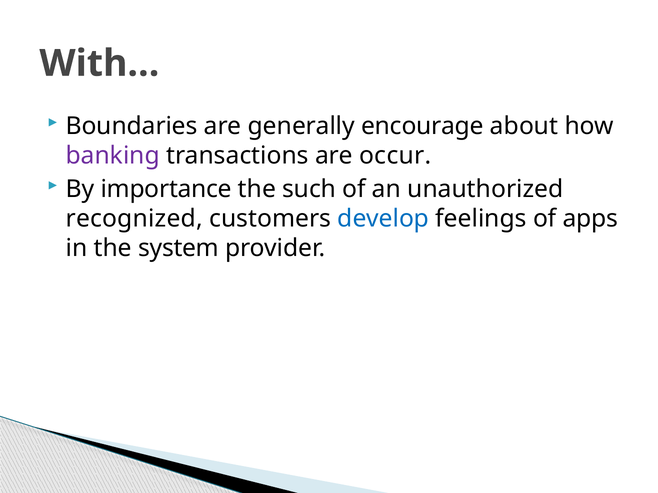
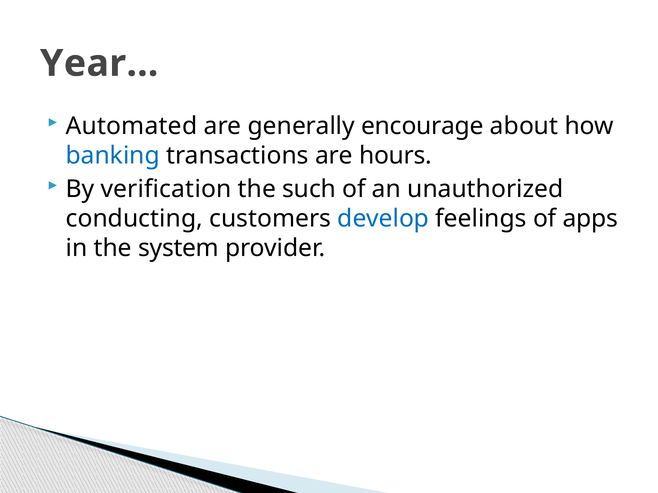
With…: With… -> Year…
Boundaries: Boundaries -> Automated
banking colour: purple -> blue
occur: occur -> hours
importance: importance -> verification
recognized: recognized -> conducting
